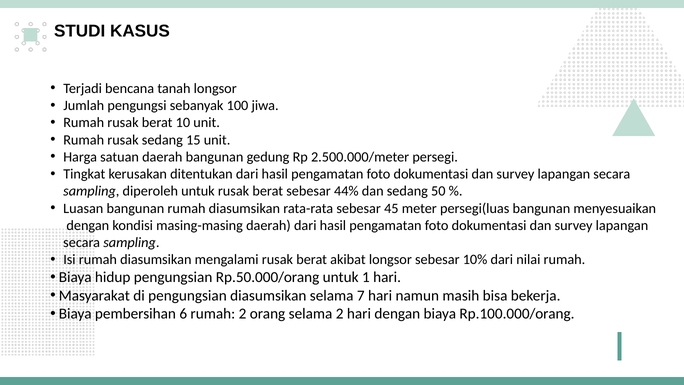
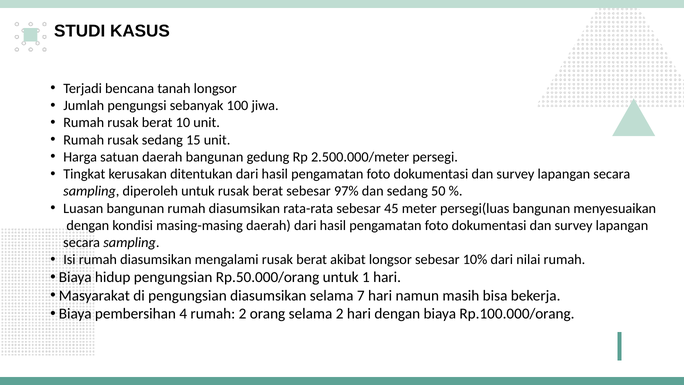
44%: 44% -> 97%
6: 6 -> 4
